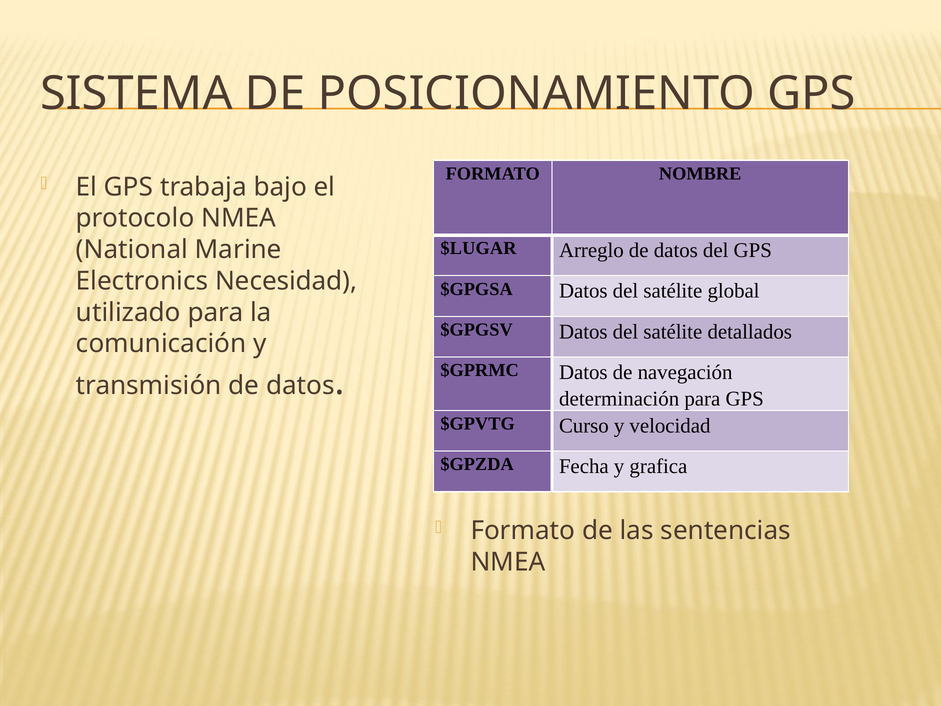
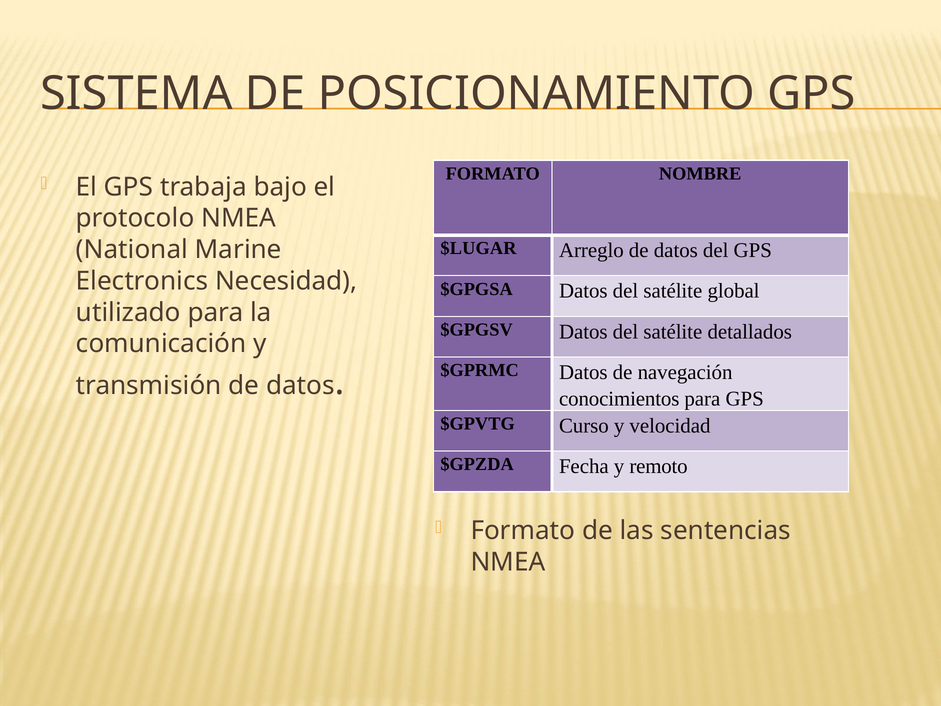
determinación: determinación -> conocimientos
grafica: grafica -> remoto
